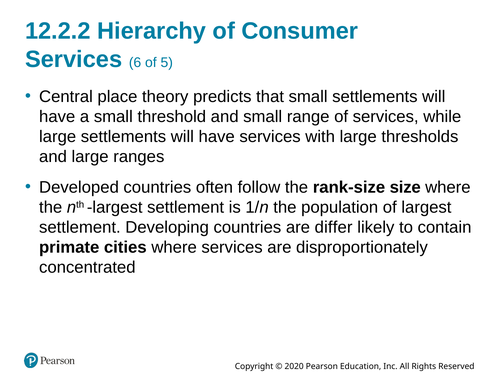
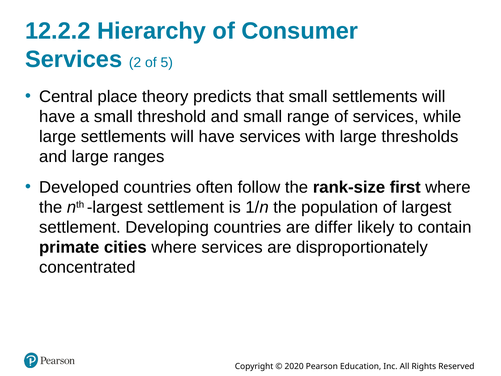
6: 6 -> 2
size: size -> first
